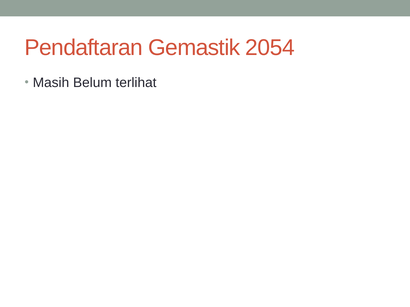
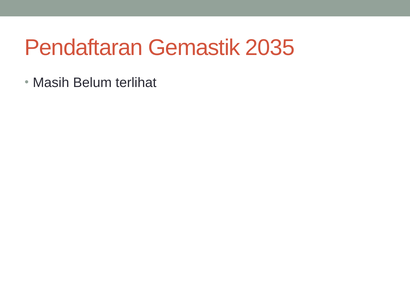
2054: 2054 -> 2035
